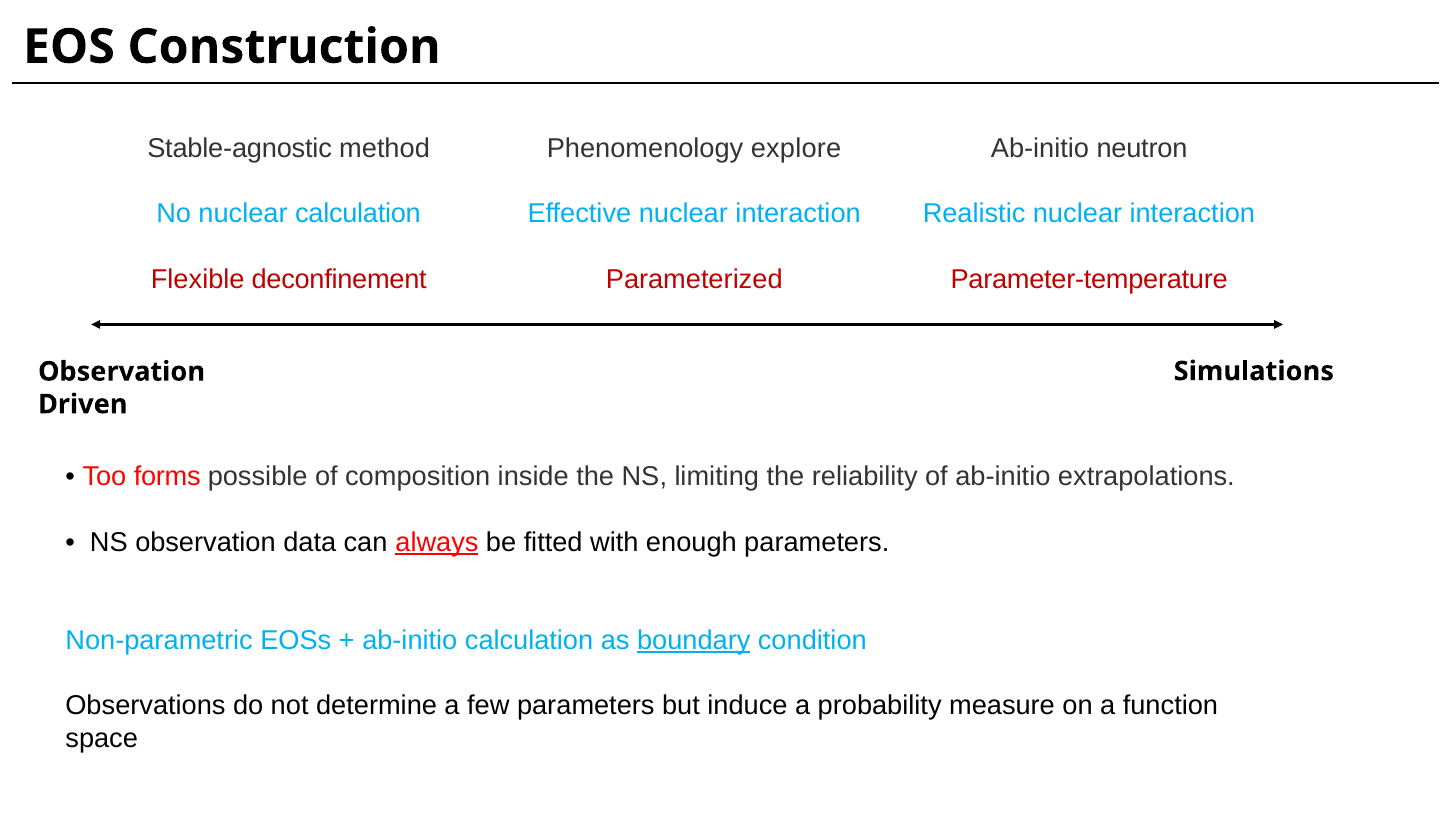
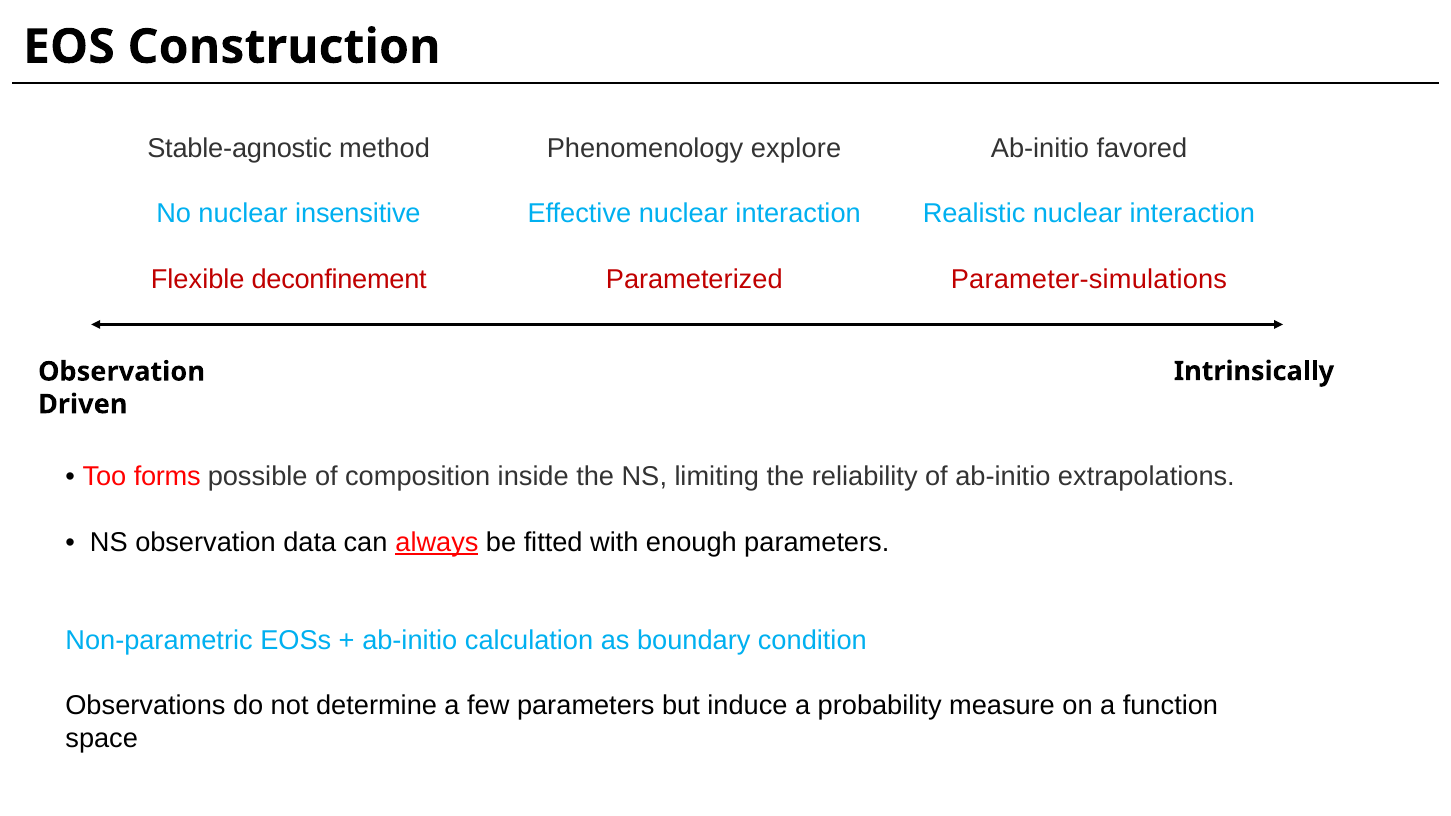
neutron: neutron -> favored
nuclear calculation: calculation -> insensitive
Parameter-temperature: Parameter-temperature -> Parameter-simulations
Simulations: Simulations -> Intrinsically
boundary underline: present -> none
